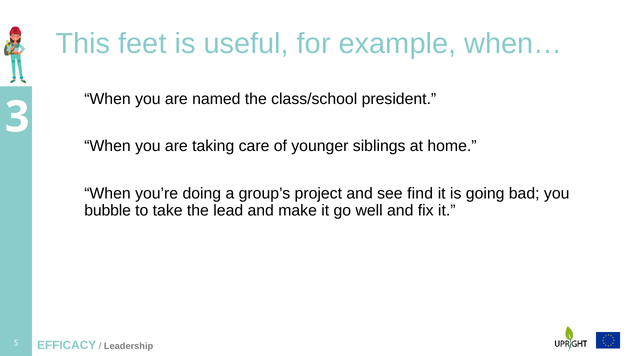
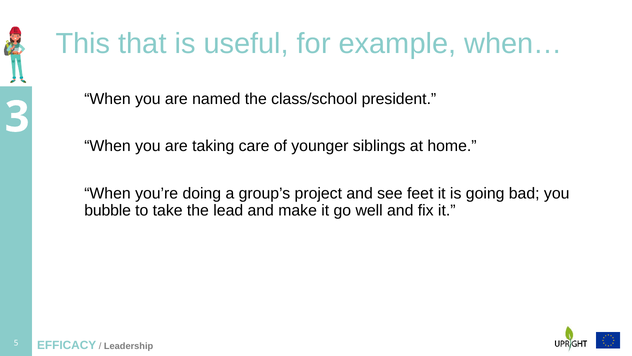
feet: feet -> that
find: find -> feet
